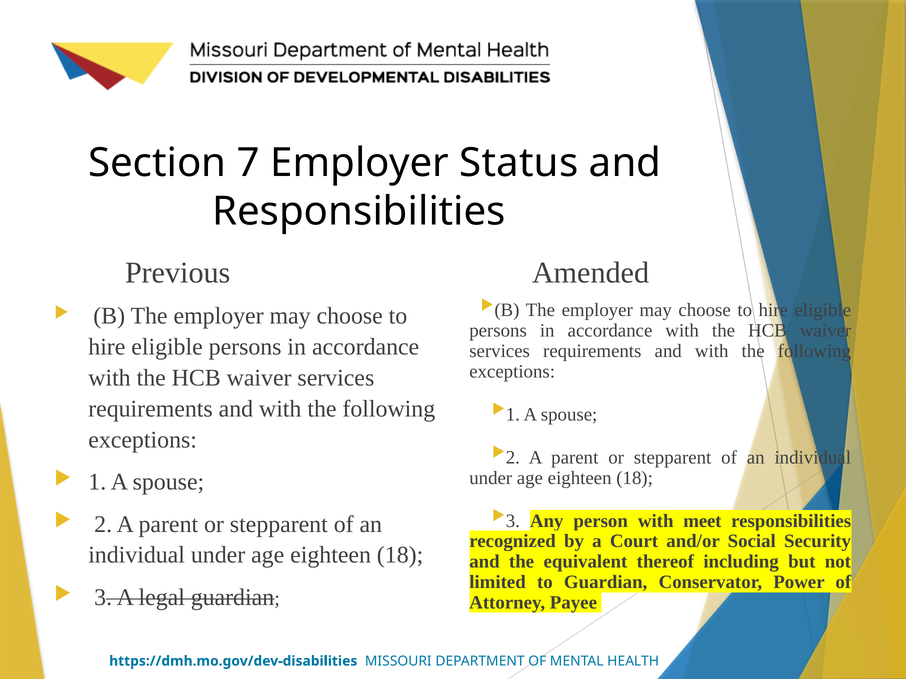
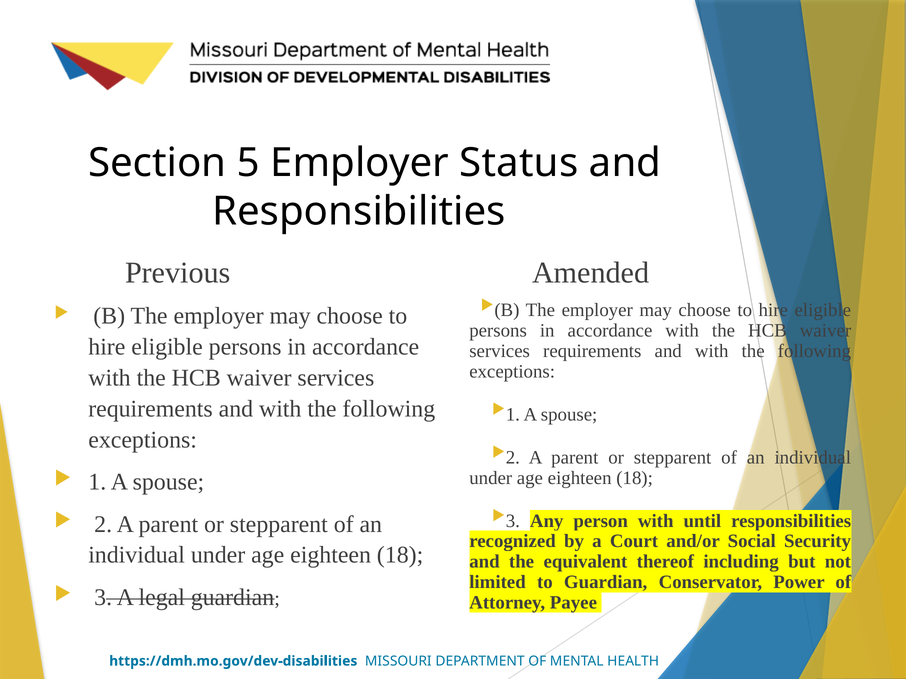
7: 7 -> 5
meet: meet -> until
